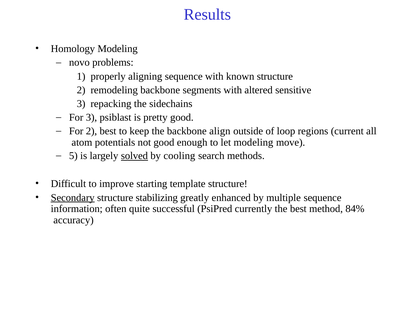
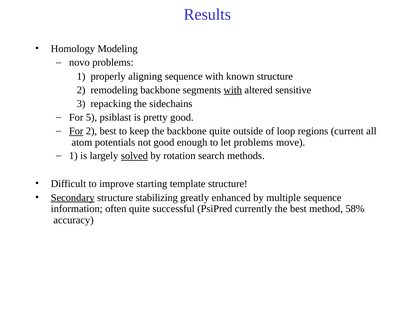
with at (233, 90) underline: none -> present
For 3: 3 -> 5
For at (76, 131) underline: none -> present
backbone align: align -> quite
let modeling: modeling -> problems
5 at (73, 156): 5 -> 1
cooling: cooling -> rotation
84%: 84% -> 58%
